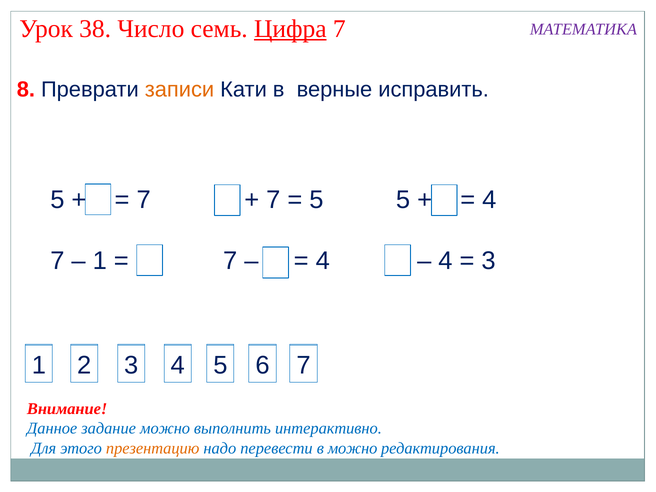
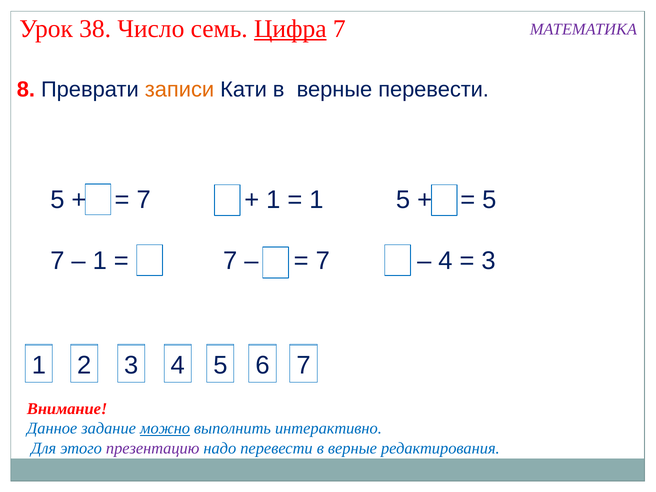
верные исправить: исправить -> перевести
7 at (273, 200): 7 -> 1
5 at (316, 200): 5 -> 1
4 at (489, 200): 4 -> 5
4 at (323, 261): 4 -> 7
можно at (165, 429) underline: none -> present
презентацию colour: orange -> purple
перевести в можно: можно -> верные
